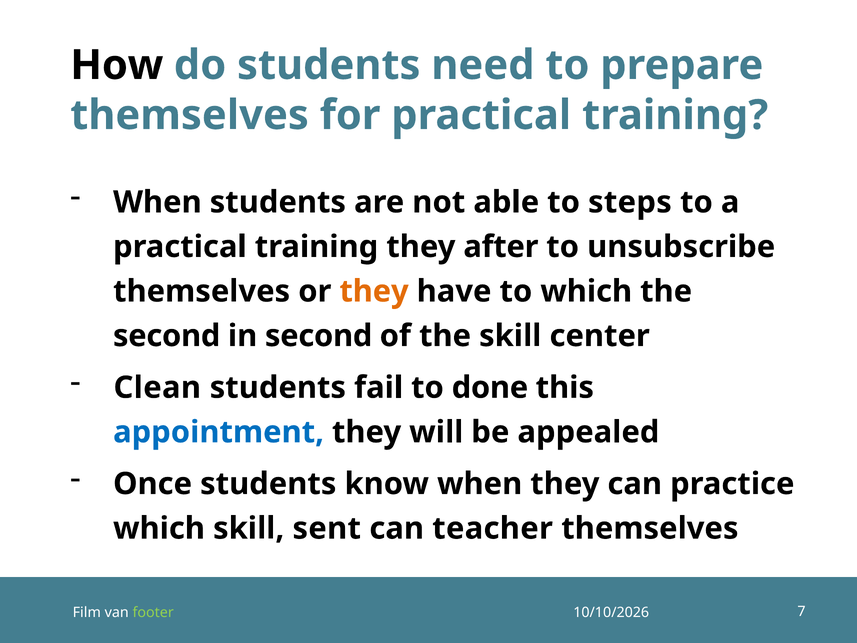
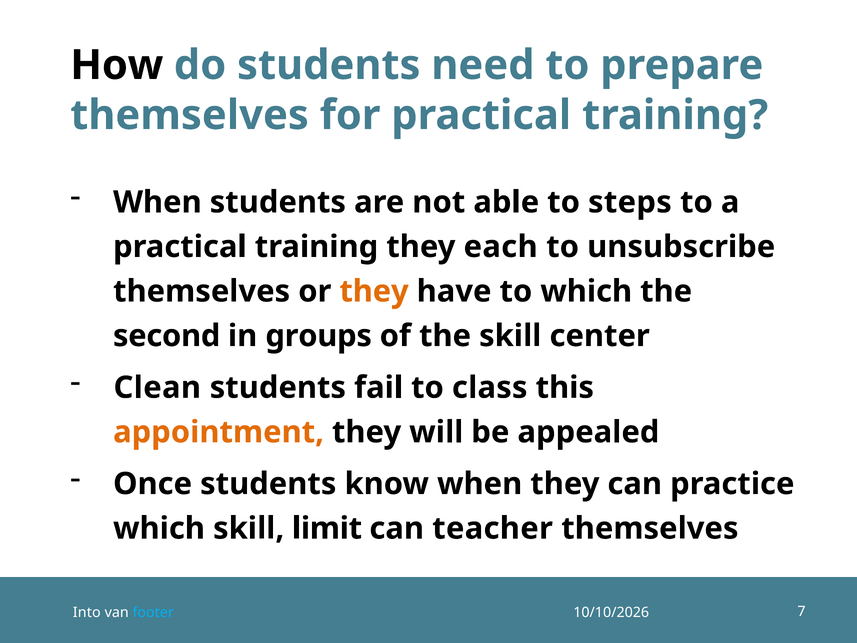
after: after -> each
in second: second -> groups
done: done -> class
appointment colour: blue -> orange
sent: sent -> limit
Film: Film -> Into
footer colour: light green -> light blue
